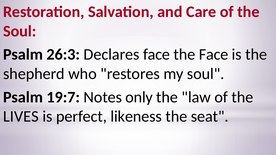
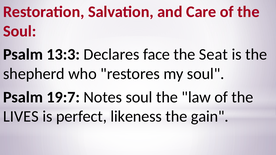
26:3: 26:3 -> 13:3
the Face: Face -> Seat
Notes only: only -> soul
seat: seat -> gain
